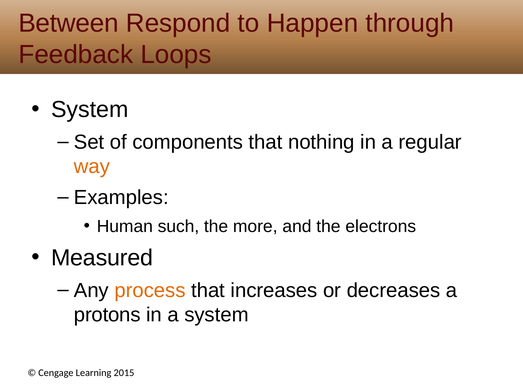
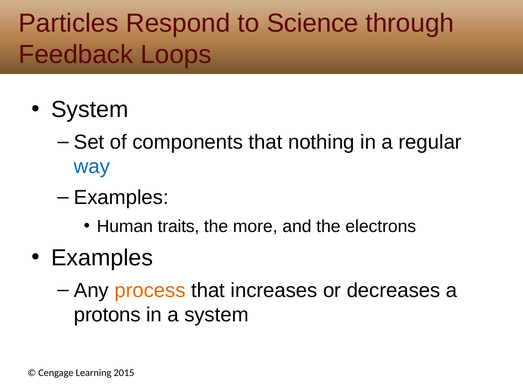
Between: Between -> Particles
Happen: Happen -> Science
way colour: orange -> blue
such: such -> traits
Measured at (102, 258): Measured -> Examples
